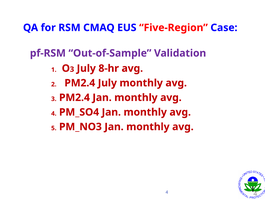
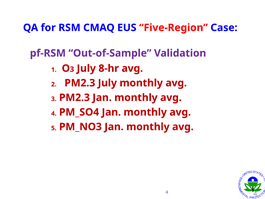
PM2.4 at (80, 83): PM2.4 -> PM2.3
PM2.4 at (74, 97): PM2.4 -> PM2.3
